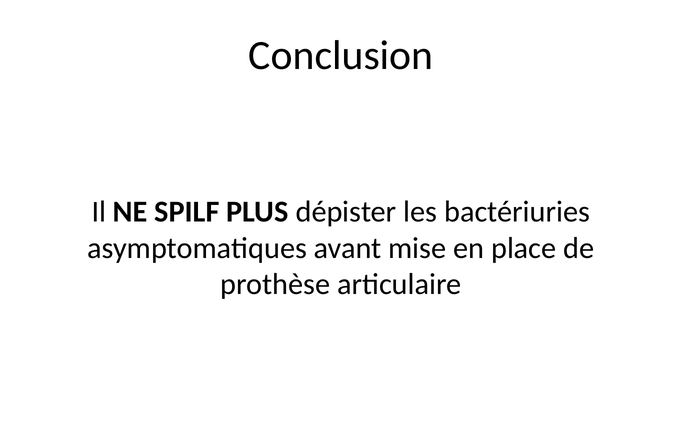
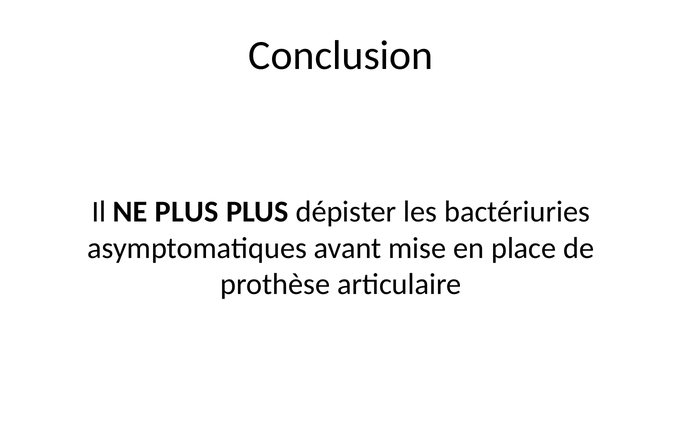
NE SPILF: SPILF -> PLUS
